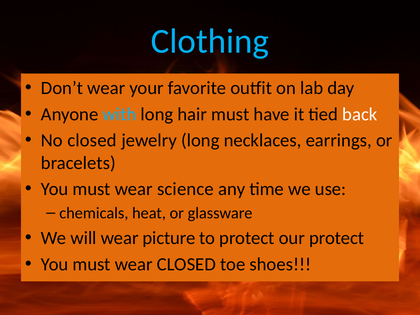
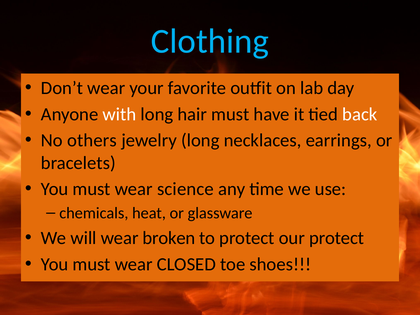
with colour: light blue -> white
No closed: closed -> others
picture: picture -> broken
